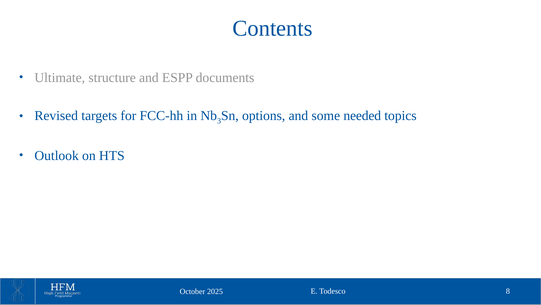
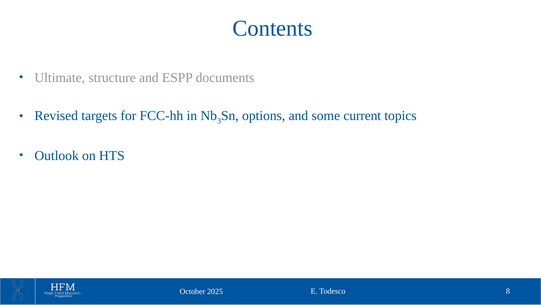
needed: needed -> current
